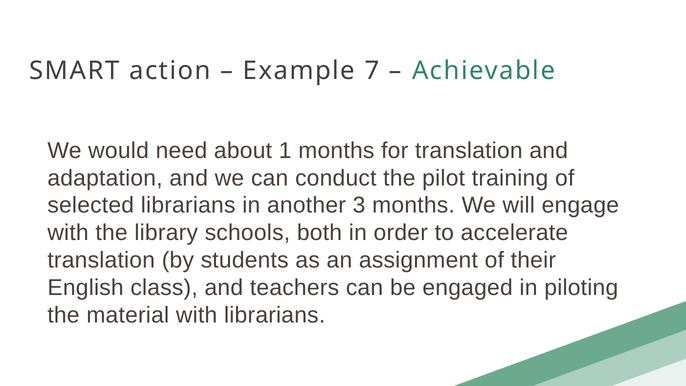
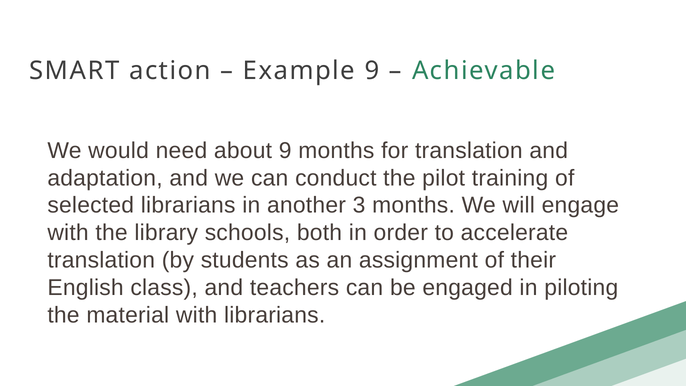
Example 7: 7 -> 9
about 1: 1 -> 9
